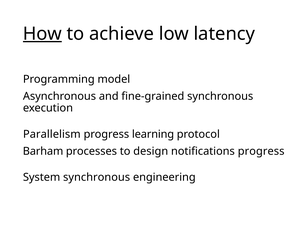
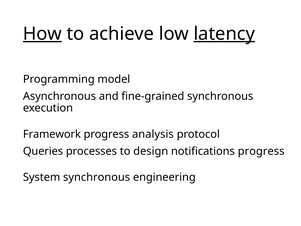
latency underline: none -> present
Parallelism: Parallelism -> Framework
learning: learning -> analysis
Barham: Barham -> Queries
